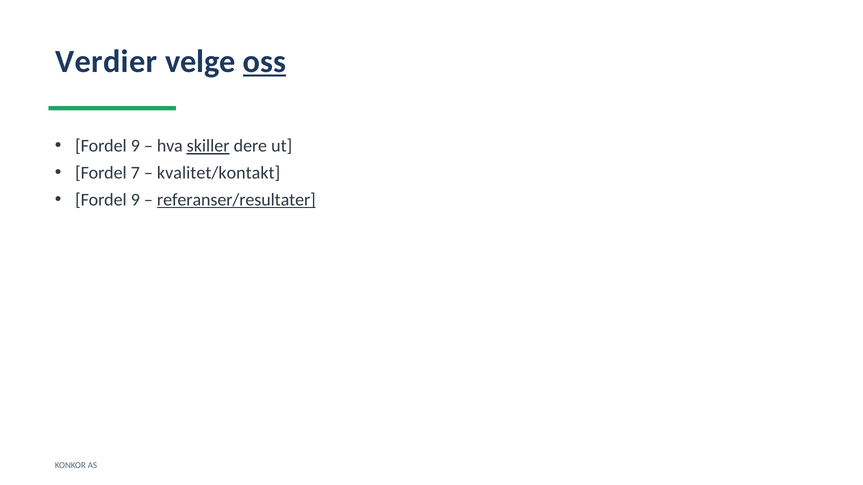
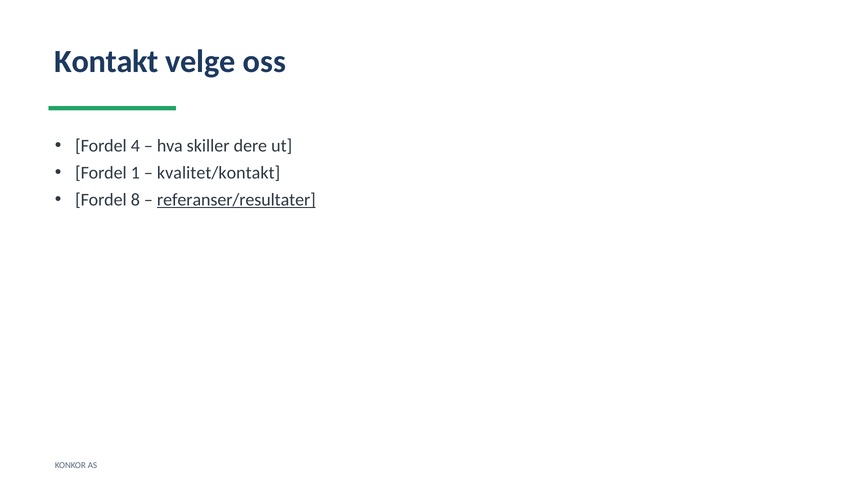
Verdier: Verdier -> Kontakt
oss underline: present -> none
9 at (135, 146): 9 -> 4
skiller underline: present -> none
7: 7 -> 1
9 at (135, 200): 9 -> 8
